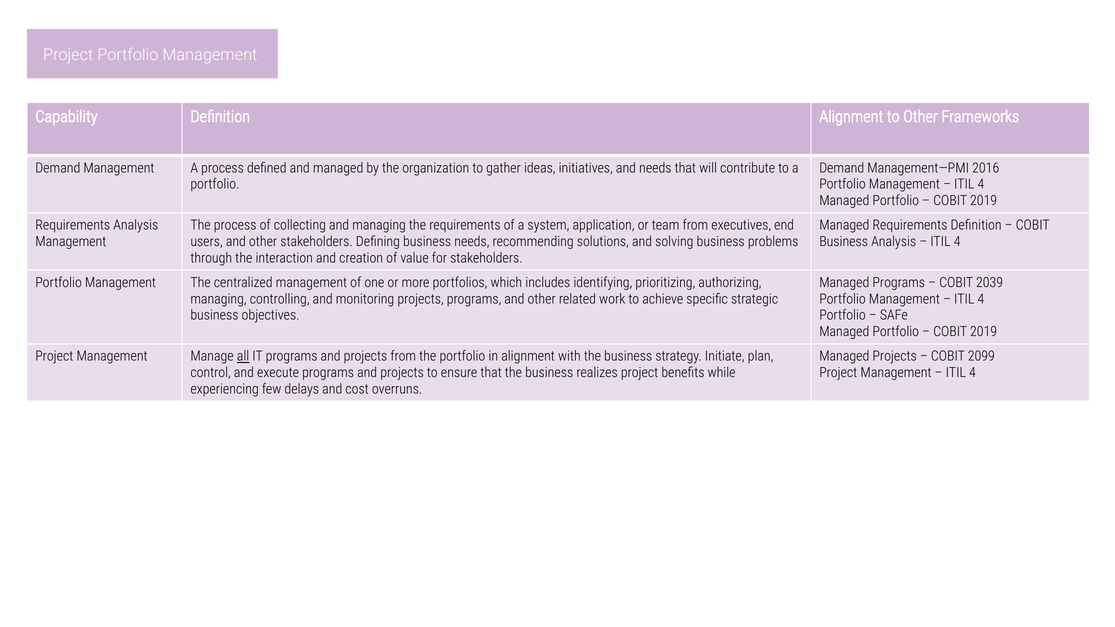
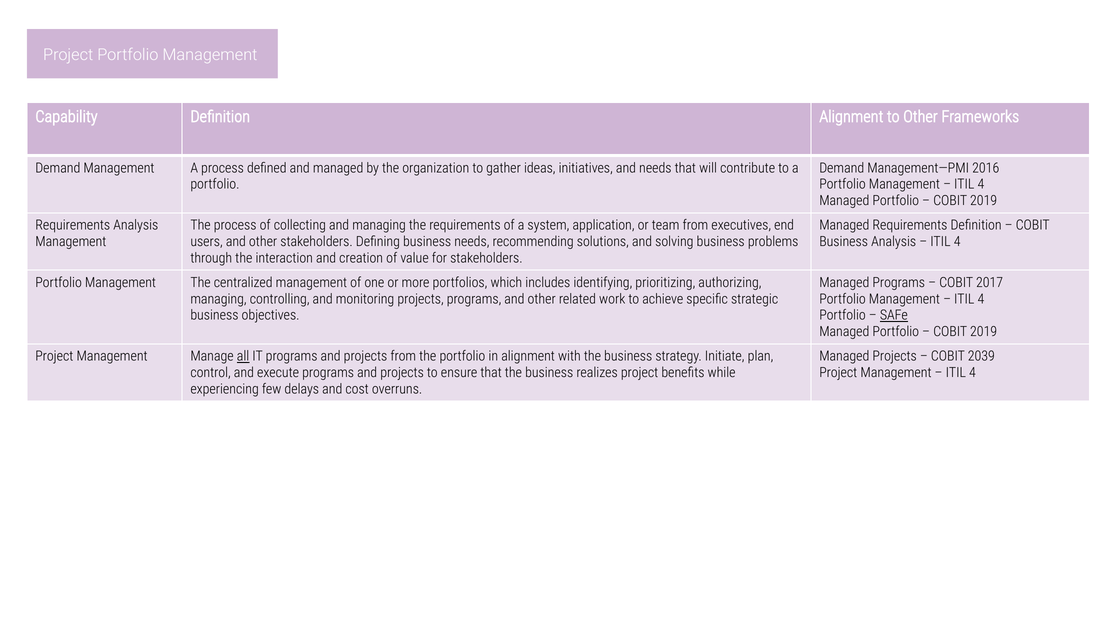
2039: 2039 -> 2017
SAFe underline: none -> present
2099: 2099 -> 2039
